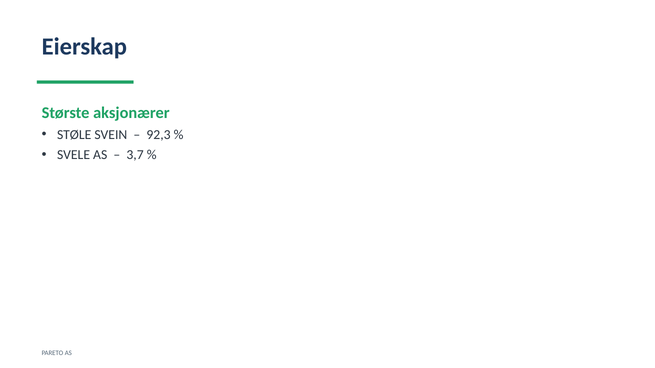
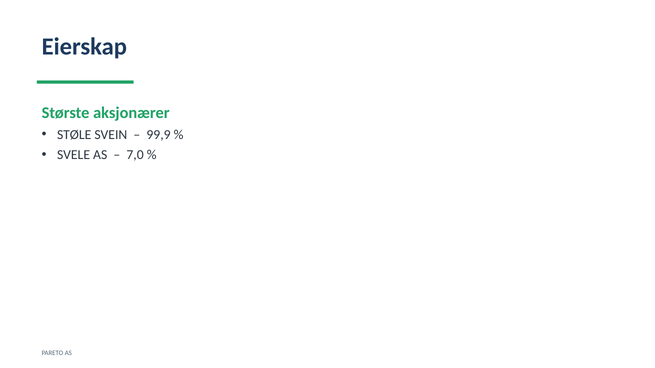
92,3: 92,3 -> 99,9
3,7: 3,7 -> 7,0
